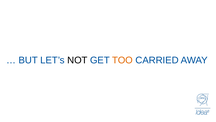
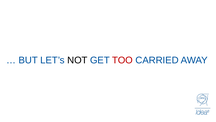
TOO colour: orange -> red
